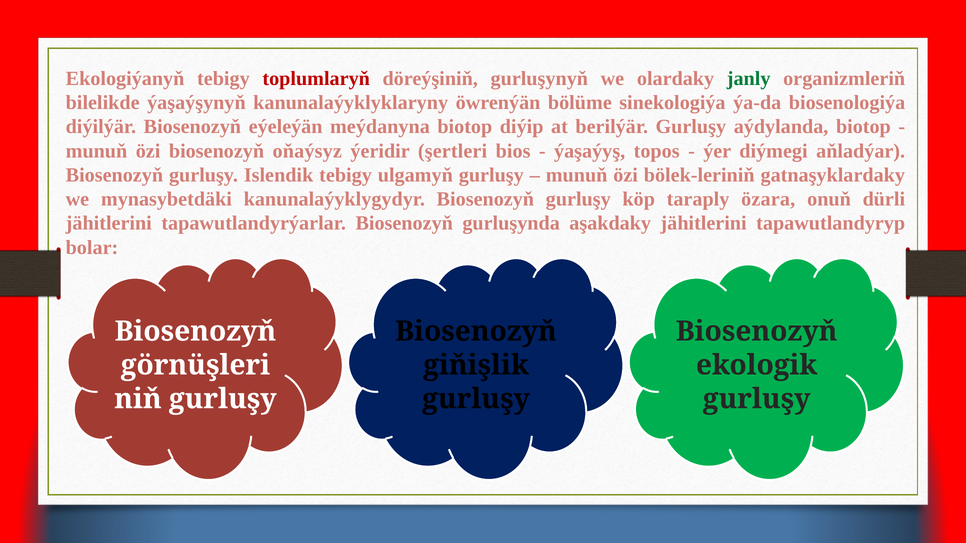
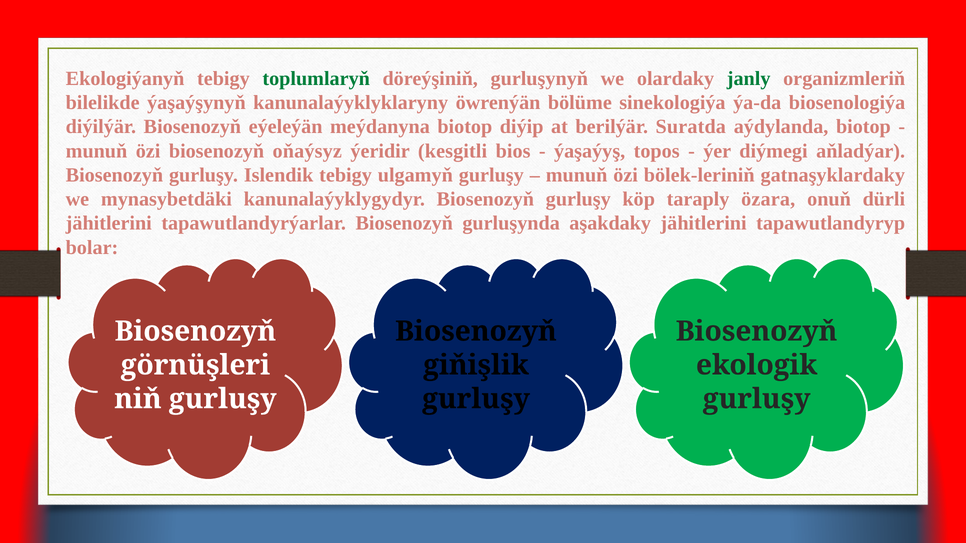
toplumlaryň colour: red -> green
berilýär Gurluşy: Gurluşy -> Suratda
şertleri: şertleri -> kesgitli
